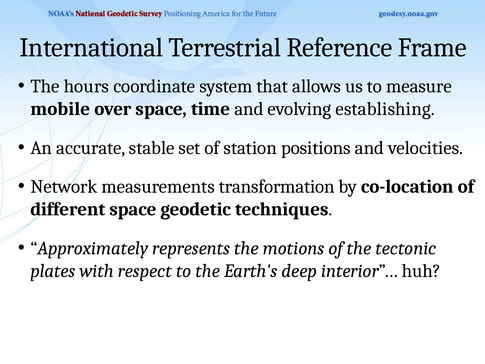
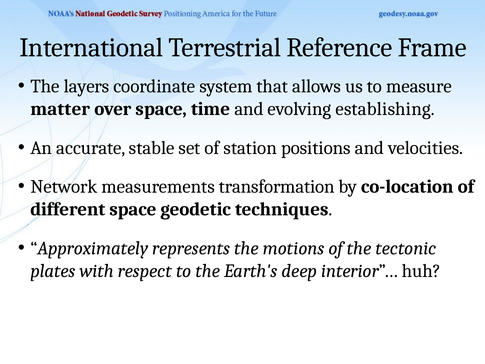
hours: hours -> layers
mobile: mobile -> matter
